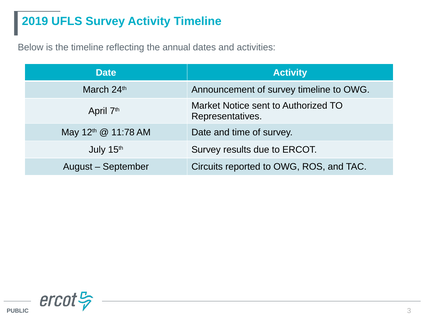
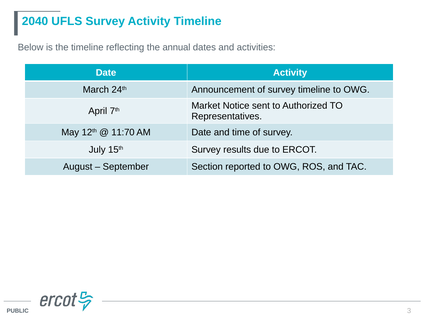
2019: 2019 -> 2040
11:78: 11:78 -> 11:70
Circuits: Circuits -> Section
